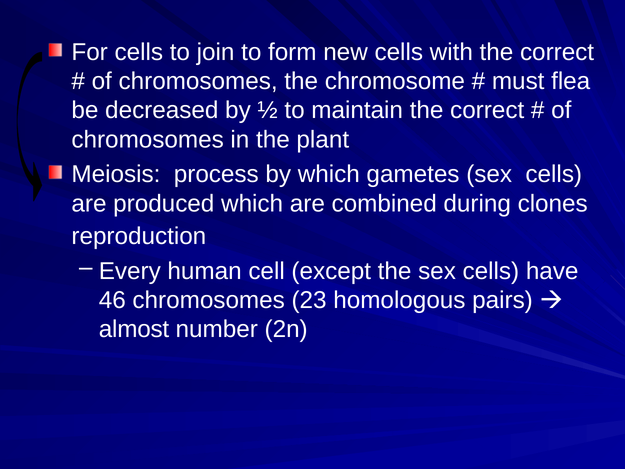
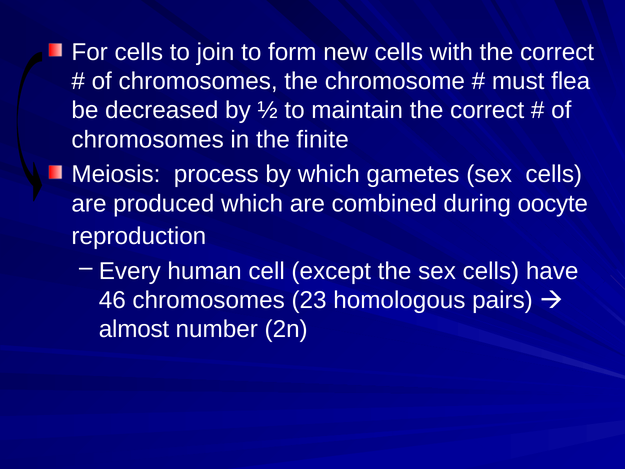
plant: plant -> finite
clones: clones -> oocyte
